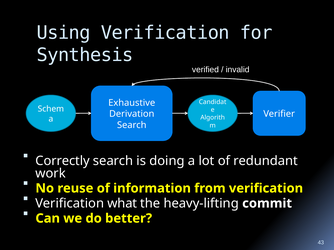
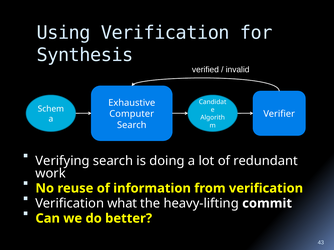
Derivation: Derivation -> Computer
Correctly: Correctly -> Verifying
